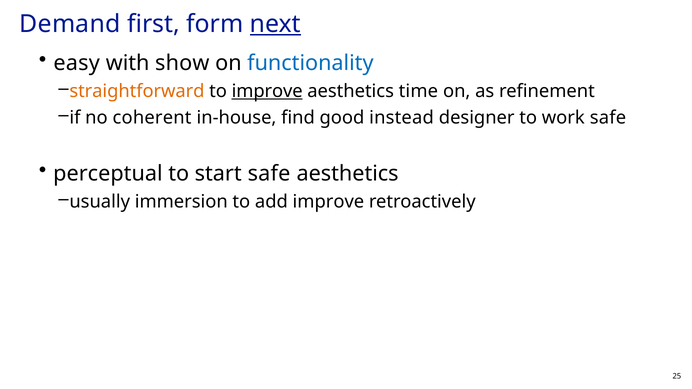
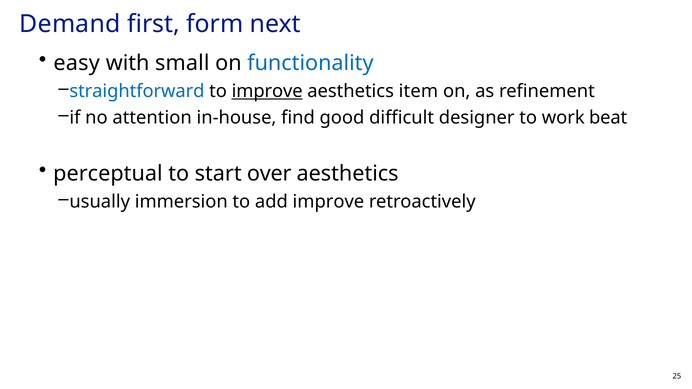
next underline: present -> none
show: show -> small
straightforward colour: orange -> blue
time: time -> item
coherent: coherent -> attention
instead: instead -> difficult
work safe: safe -> beat
start safe: safe -> over
